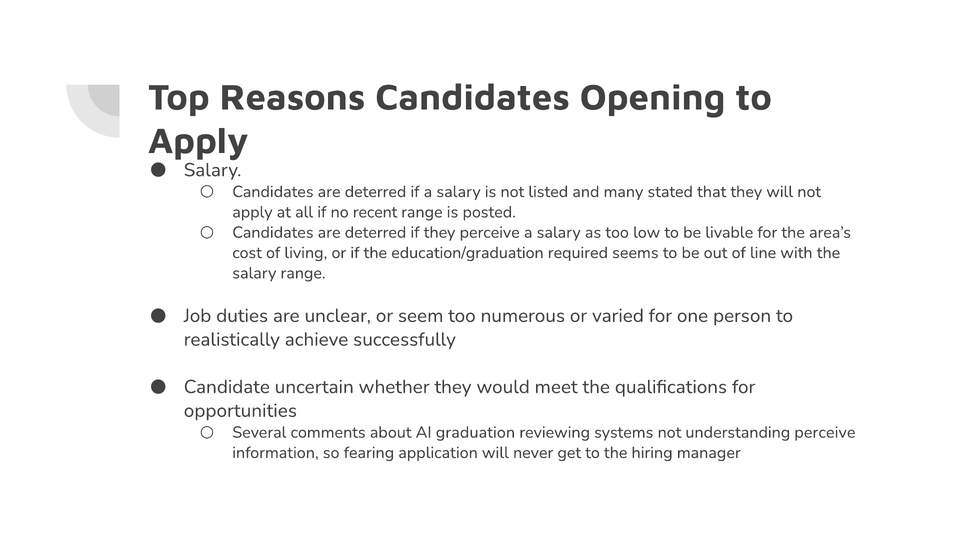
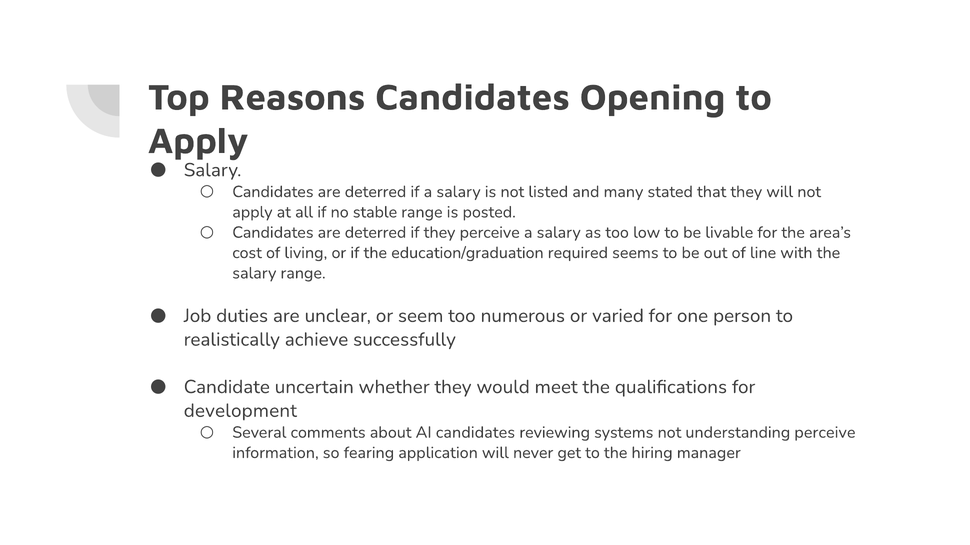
recent: recent -> stable
opportunities: opportunities -> development
AI graduation: graduation -> candidates
